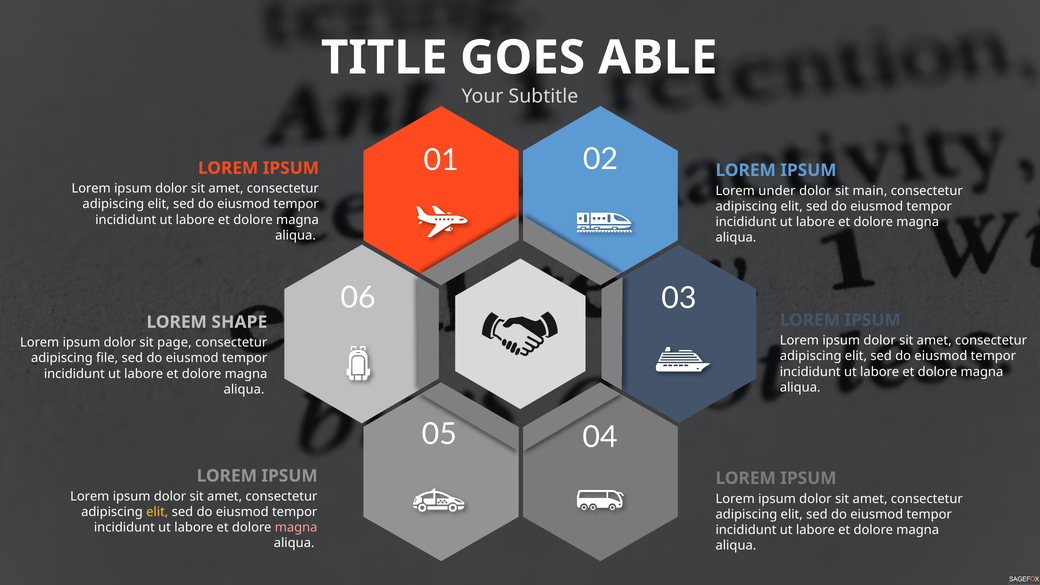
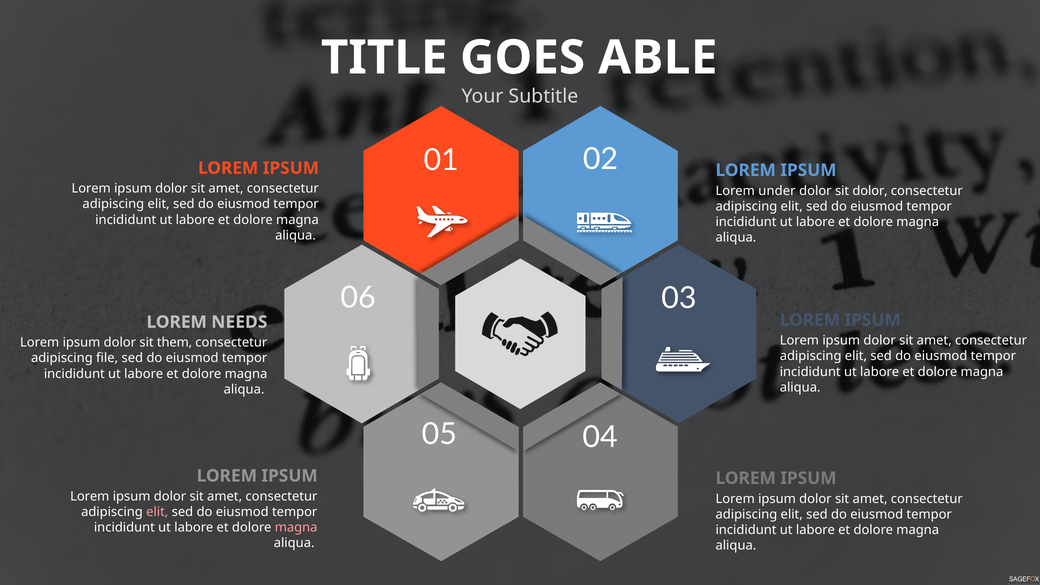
sit main: main -> dolor
SHAPE: SHAPE -> NEEDS
page: page -> them
elit at (157, 512) colour: yellow -> pink
